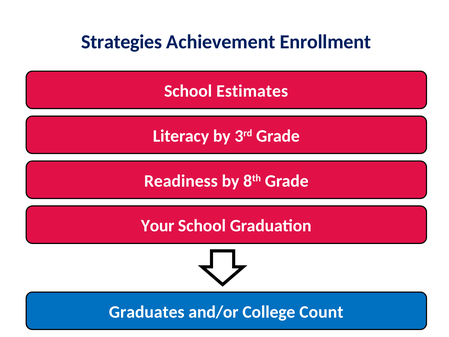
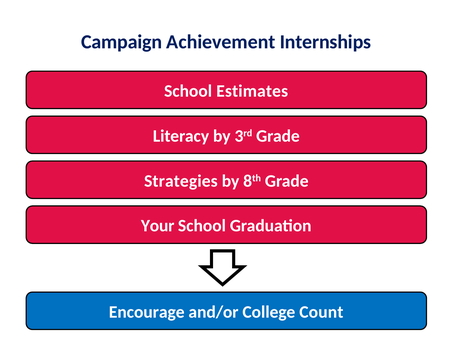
Strategies: Strategies -> Campaign
Enrollment: Enrollment -> Internships
Readiness: Readiness -> Strategies
Graduates: Graduates -> Encourage
